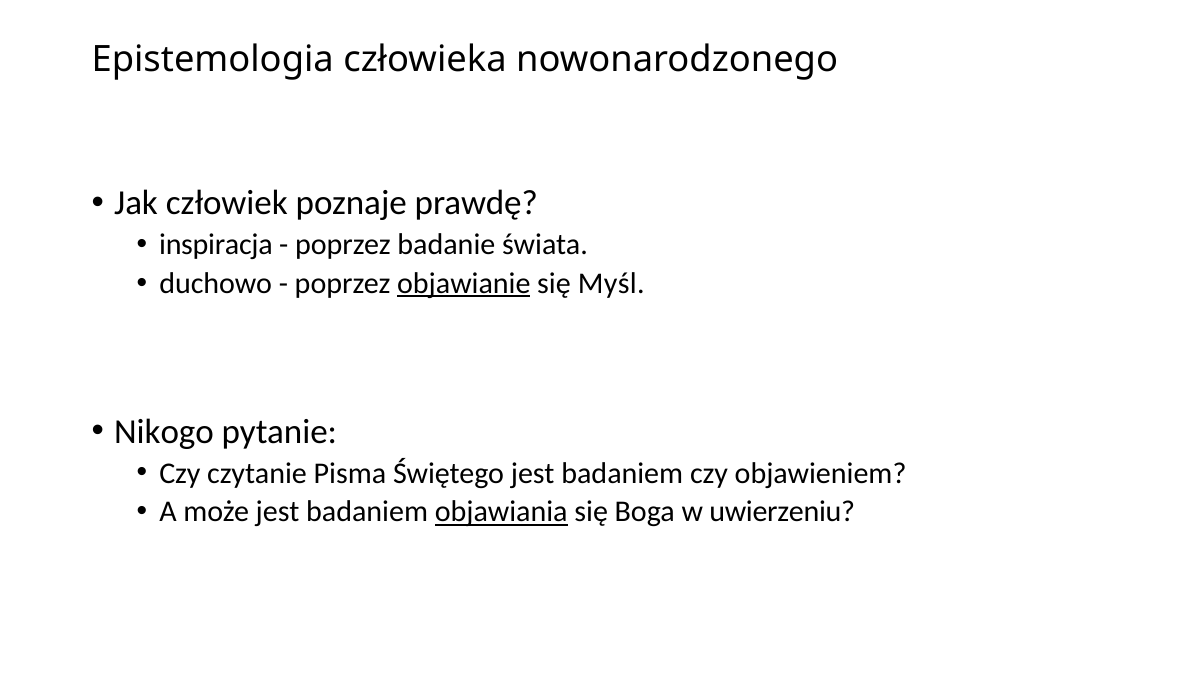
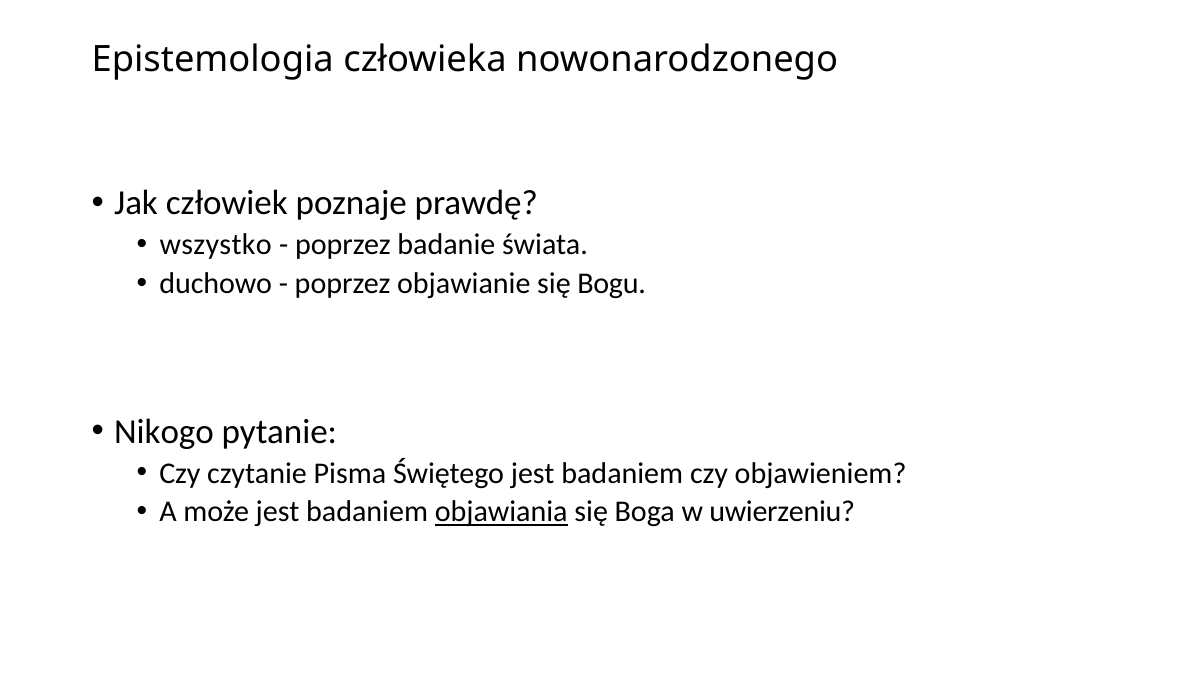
inspiracja: inspiracja -> wszystko
objawianie underline: present -> none
Myśl: Myśl -> Bogu
